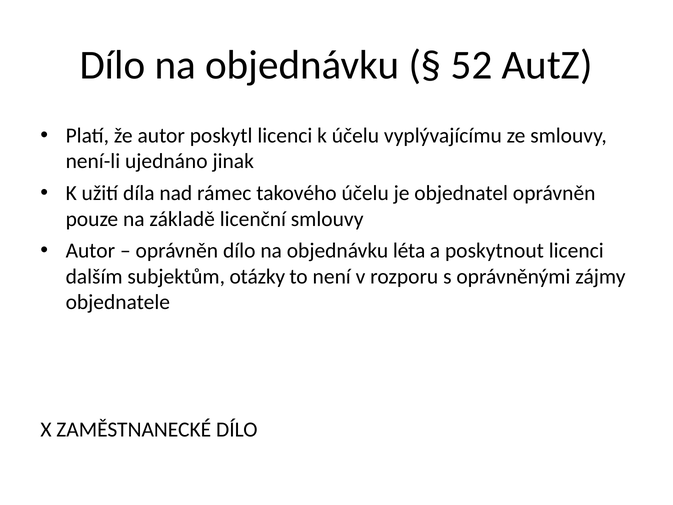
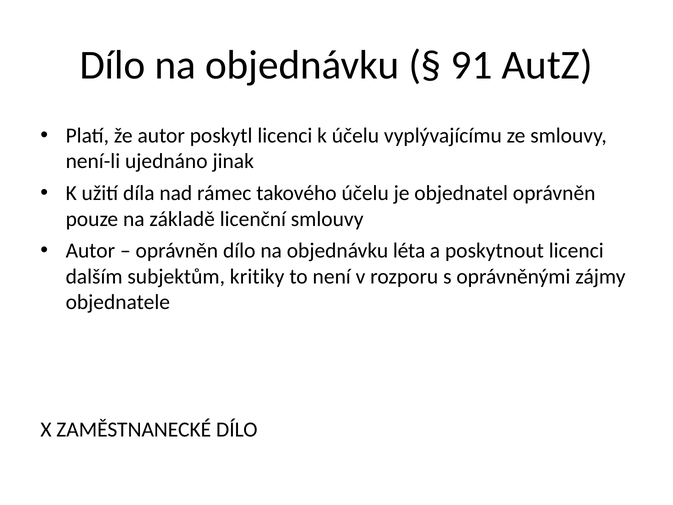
52: 52 -> 91
otázky: otázky -> kritiky
